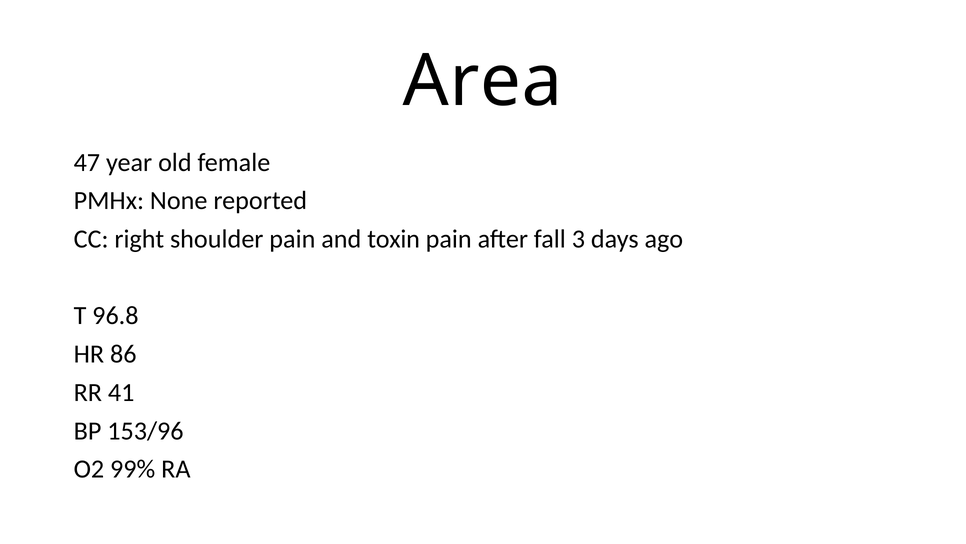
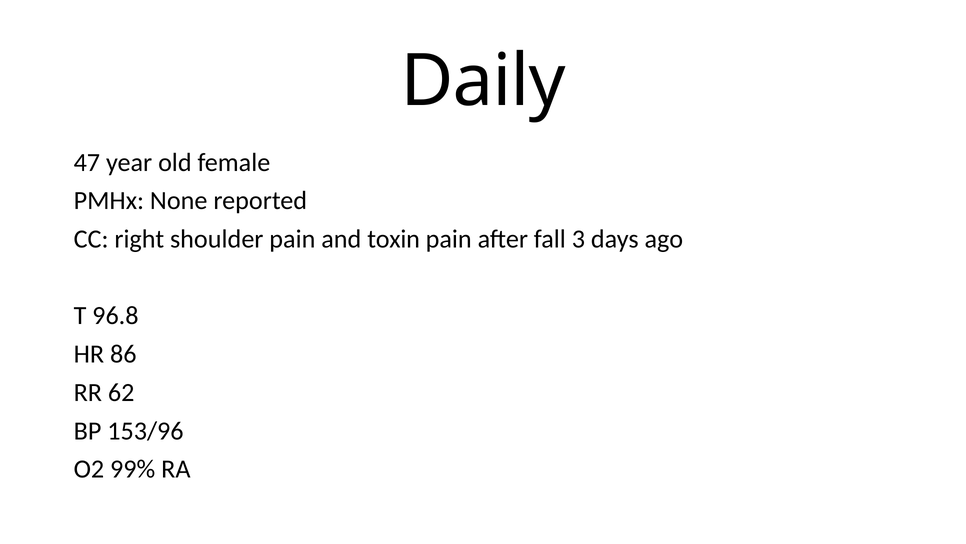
Area: Area -> Daily
41: 41 -> 62
